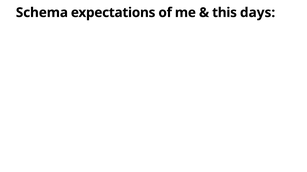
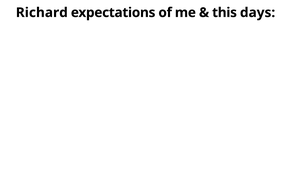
Schema: Schema -> Richard
